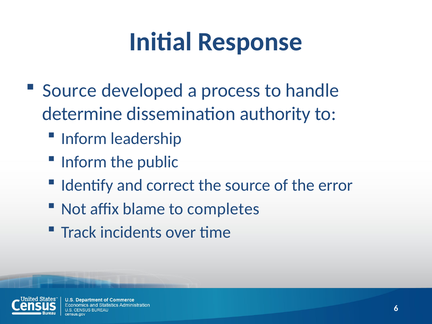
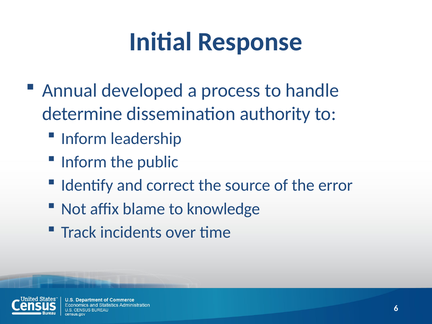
Source at (70, 91): Source -> Annual
completes: completes -> knowledge
